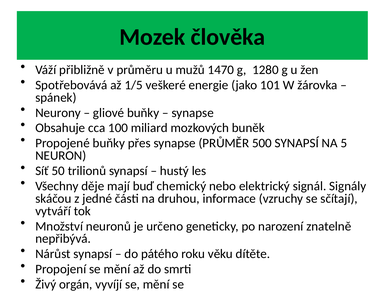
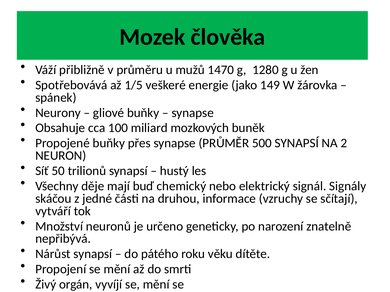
101: 101 -> 149
5: 5 -> 2
